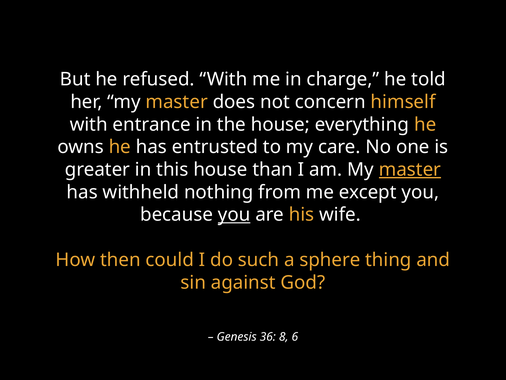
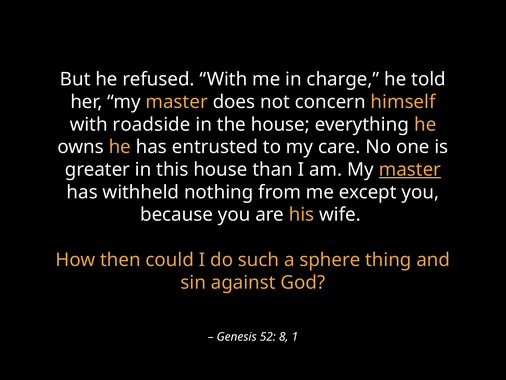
entrance: entrance -> roadside
you at (234, 214) underline: present -> none
36: 36 -> 52
6: 6 -> 1
